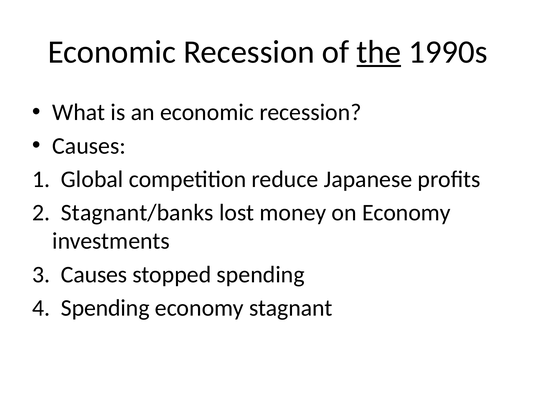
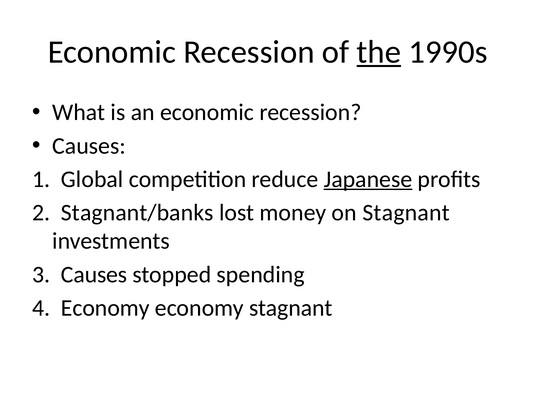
Japanese underline: none -> present
on Economy: Economy -> Stagnant
4 Spending: Spending -> Economy
